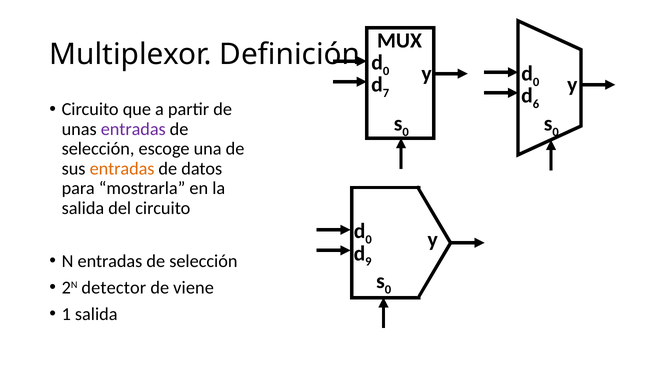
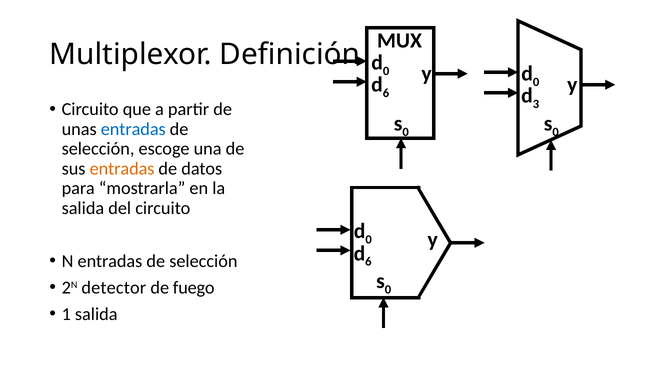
7 at (386, 93): 7 -> 6
6: 6 -> 3
entradas at (133, 129) colour: purple -> blue
9 at (368, 262): 9 -> 6
viene: viene -> fuego
